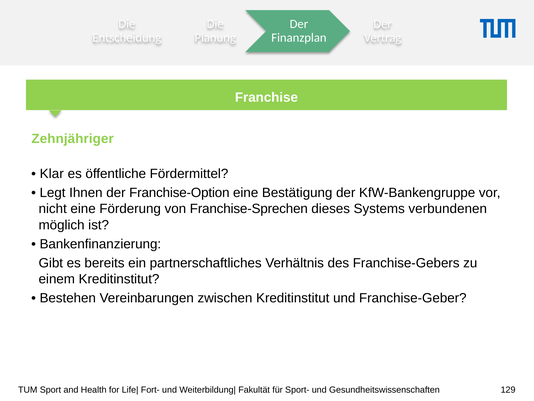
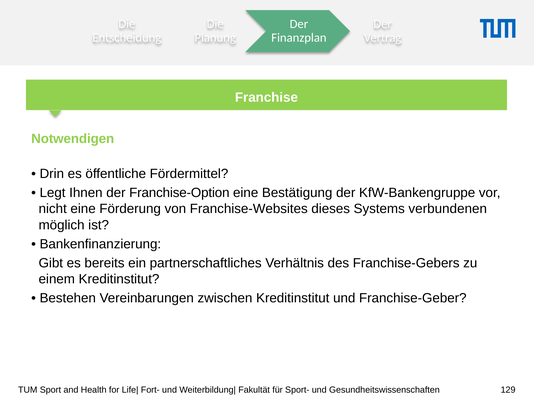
Zehnjähriger: Zehnjähriger -> Notwendigen
Klar: Klar -> Drin
Franchise-Sprechen: Franchise-Sprechen -> Franchise-Websites
